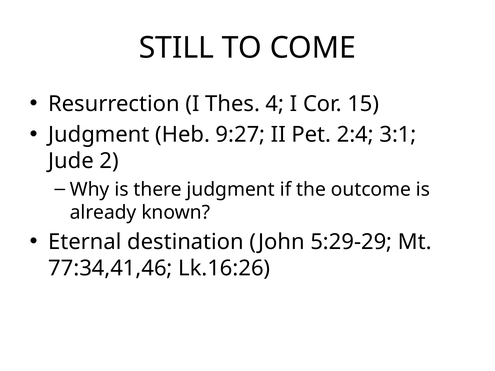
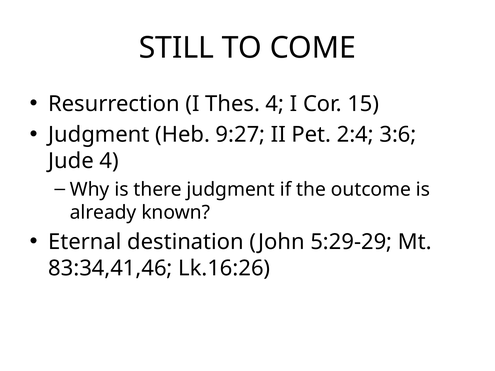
3:1: 3:1 -> 3:6
Jude 2: 2 -> 4
77:34,41,46: 77:34,41,46 -> 83:34,41,46
